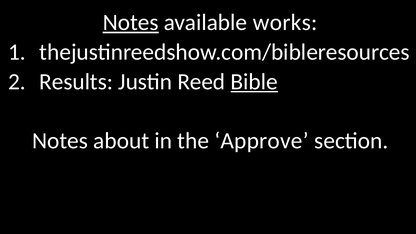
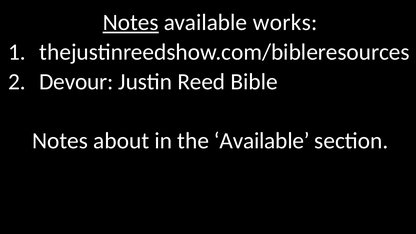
Results: Results -> Devour
Bible underline: present -> none
the Approve: Approve -> Available
